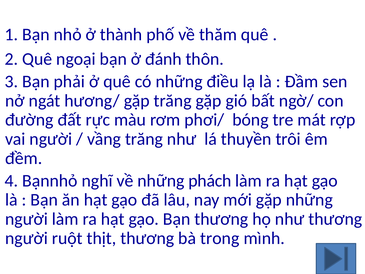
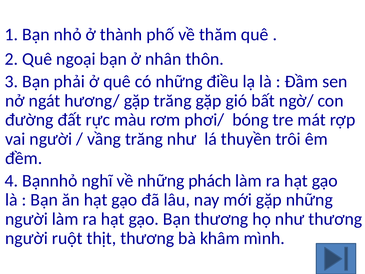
đánh: đánh -> nhân
trong: trong -> khâm
